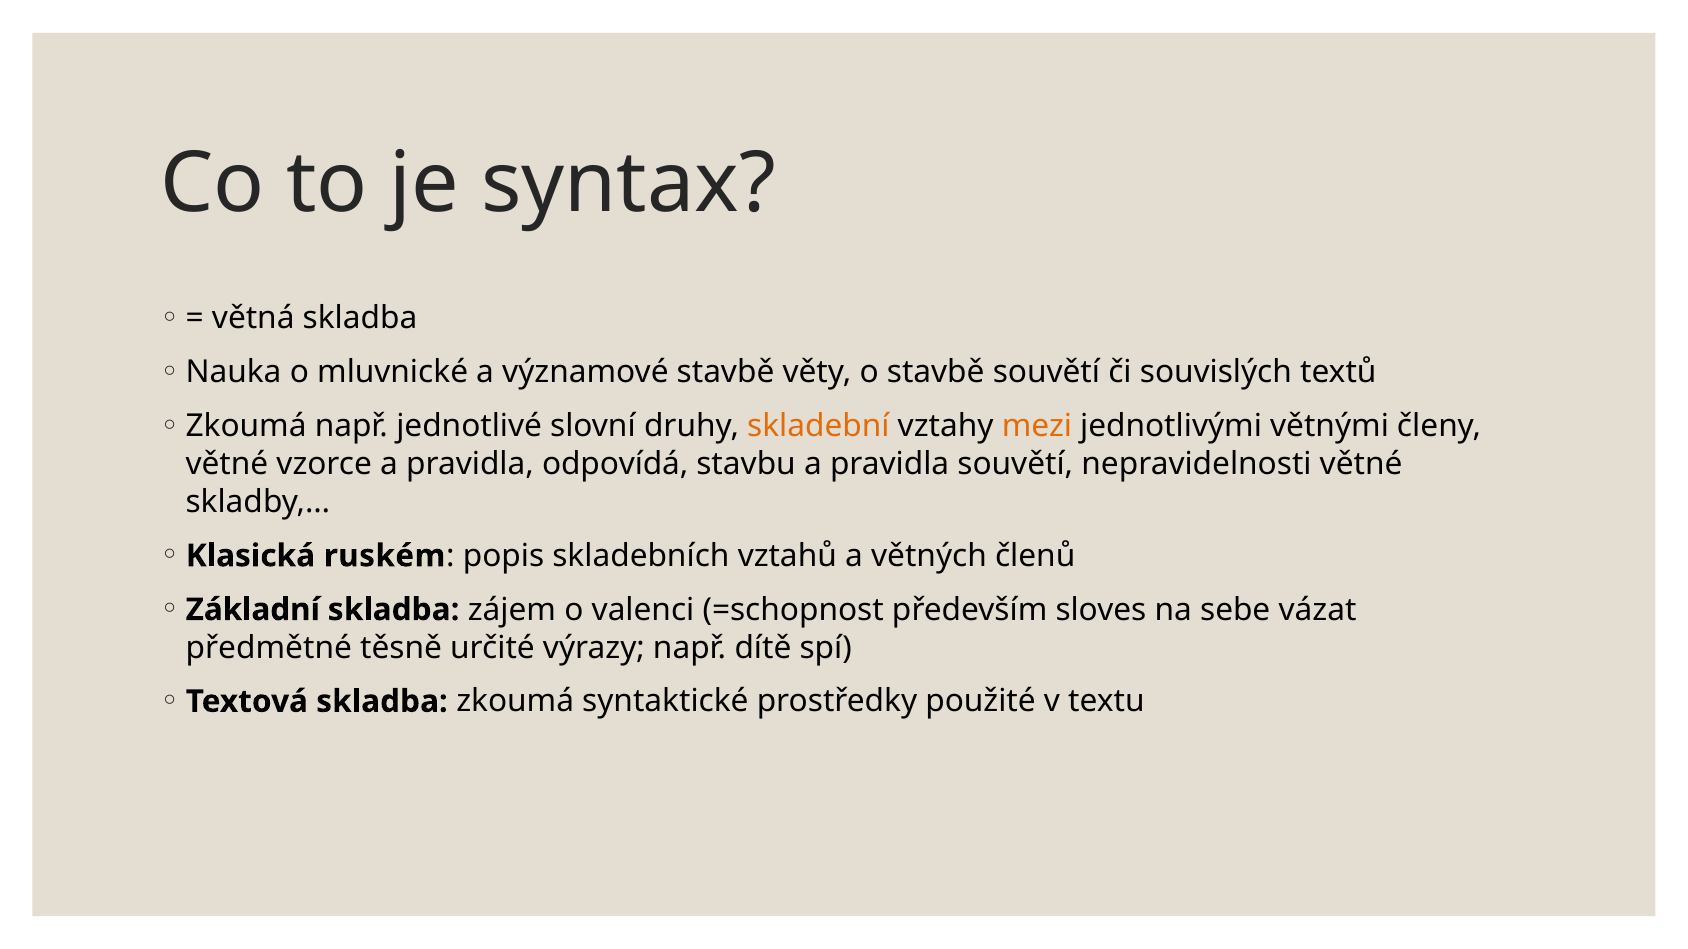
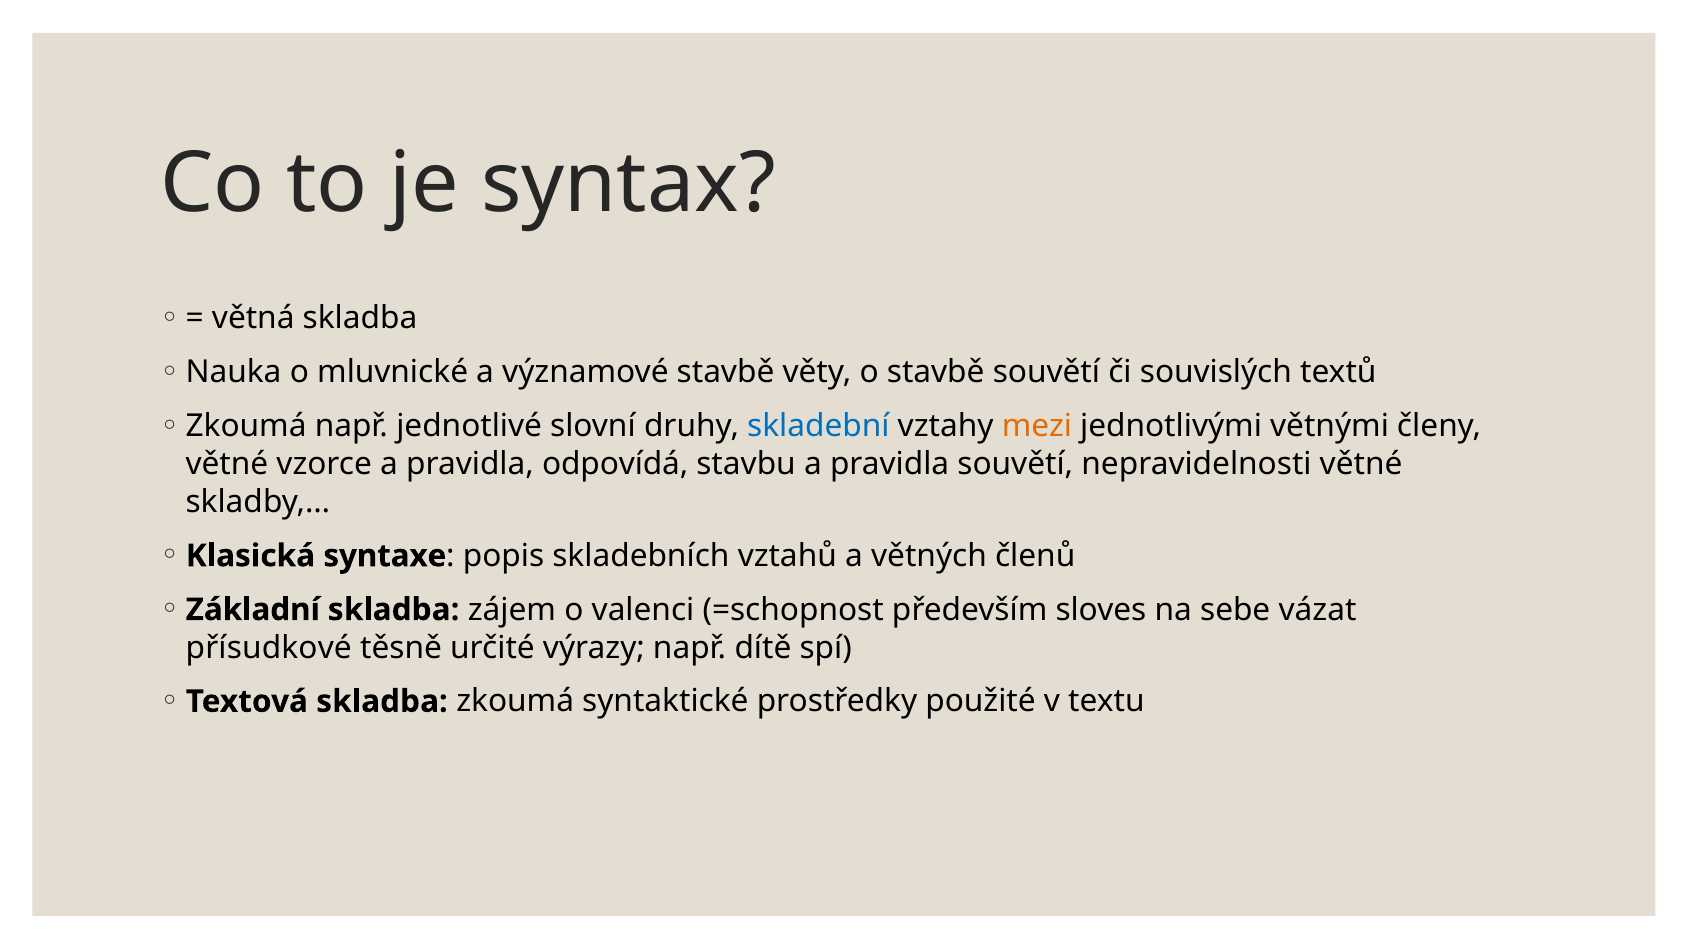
skladební colour: orange -> blue
ruském: ruském -> syntaxe
předmětné: předmětné -> přísudkové
